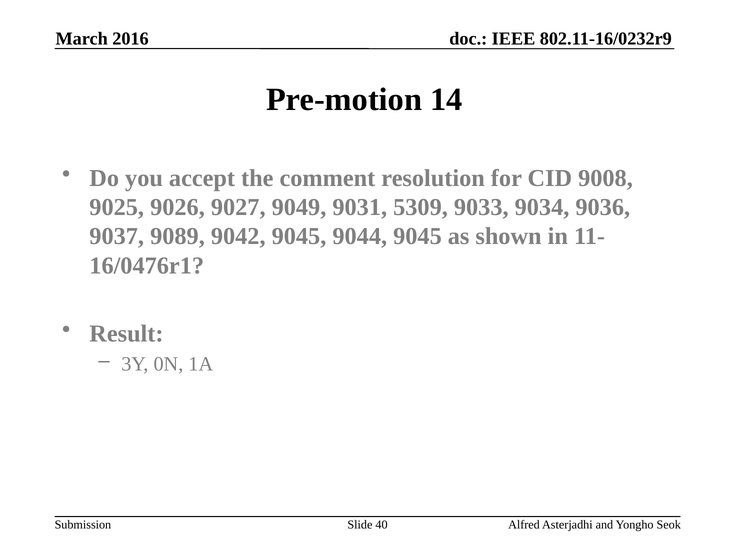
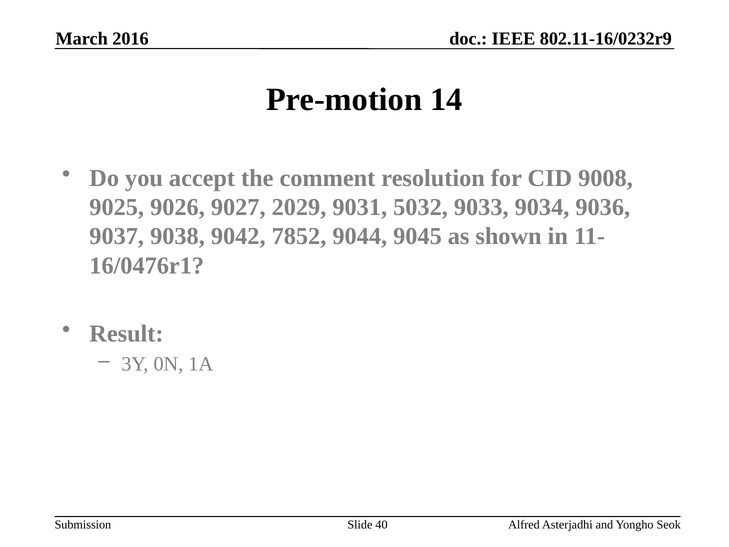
9049: 9049 -> 2029
5309: 5309 -> 5032
9089: 9089 -> 9038
9042 9045: 9045 -> 7852
